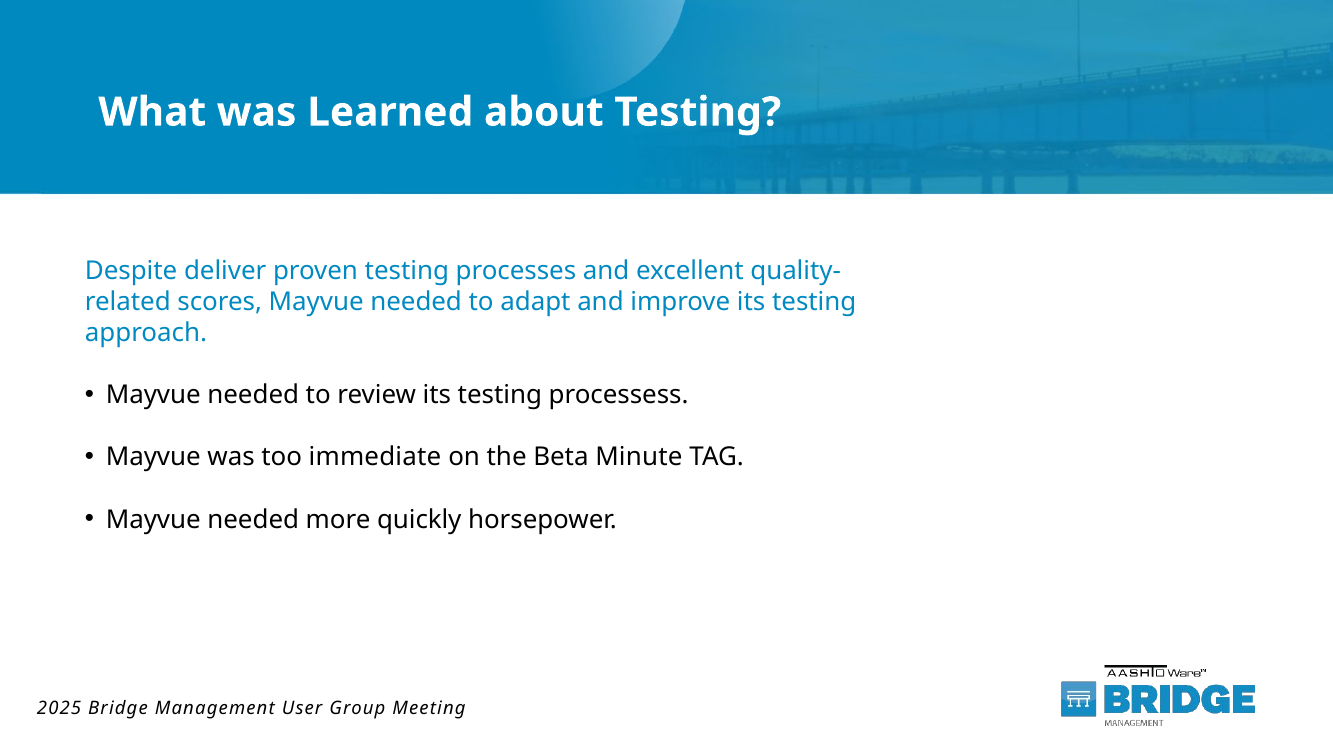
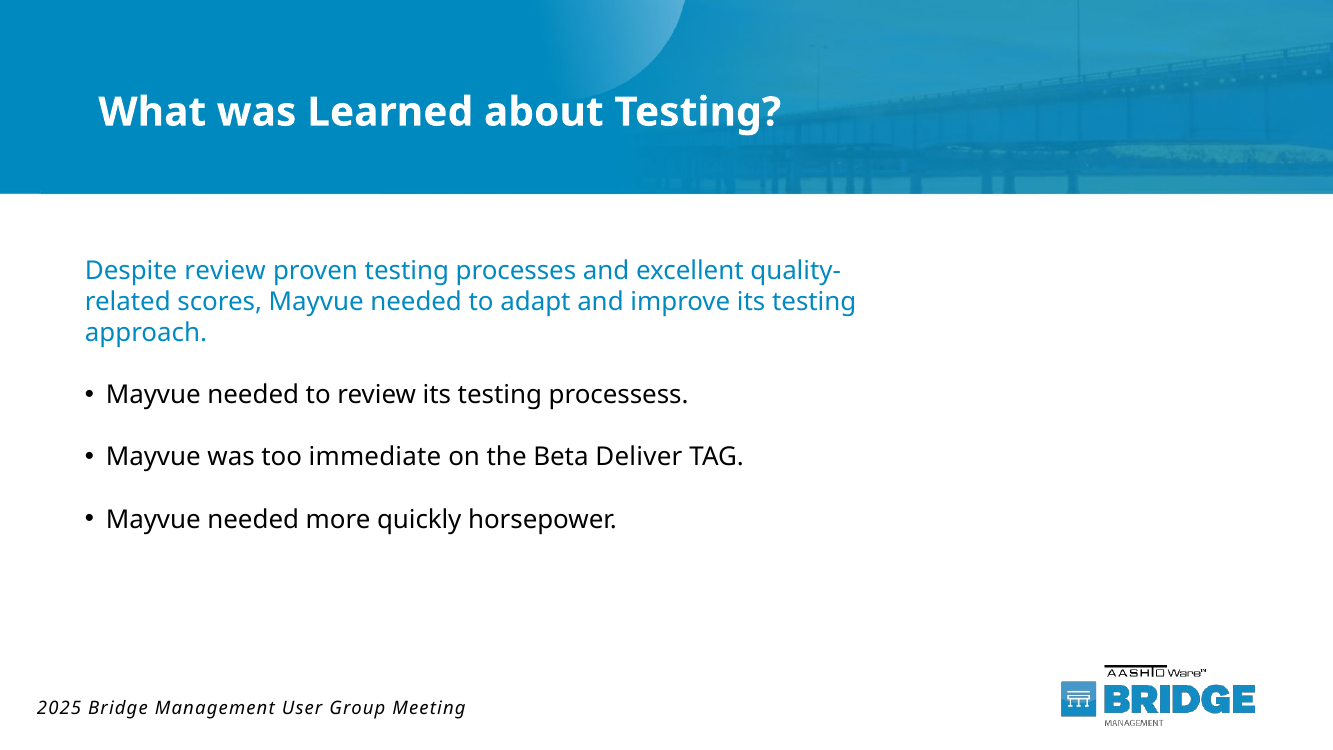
Despite deliver: deliver -> review
Minute: Minute -> Deliver
